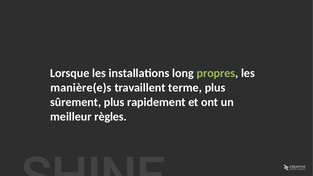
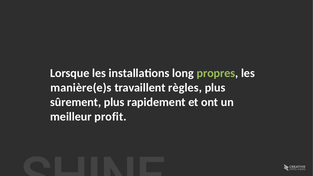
terme: terme -> règles
règles: règles -> profit
